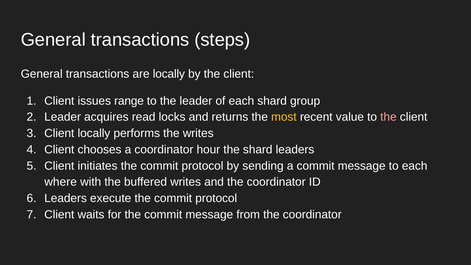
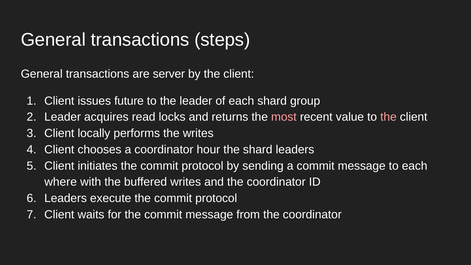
are locally: locally -> server
range: range -> future
most colour: yellow -> pink
